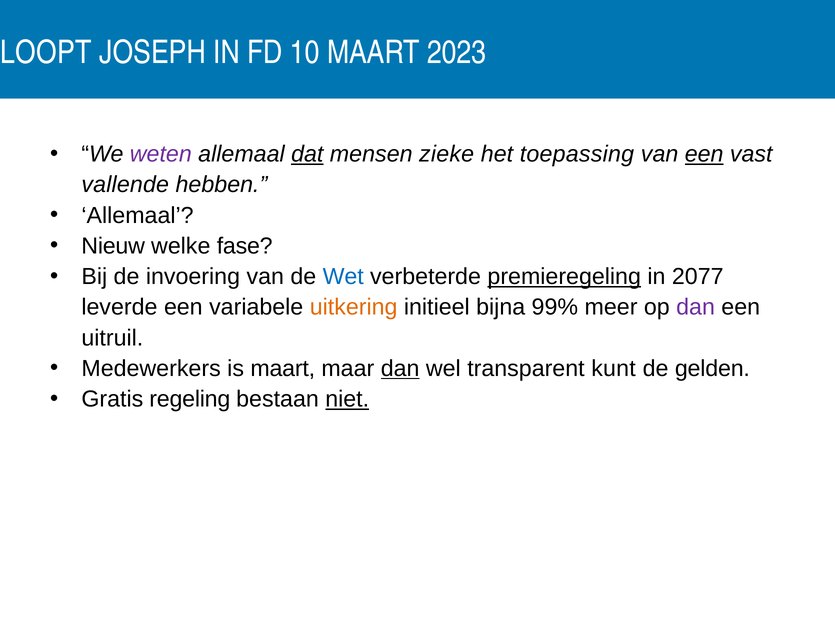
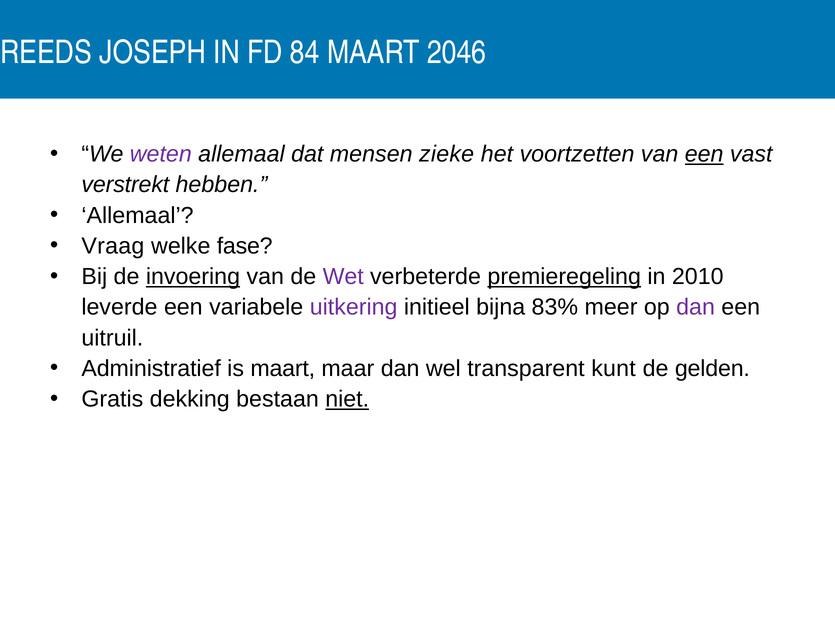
LOOPT: LOOPT -> REEDS
10: 10 -> 84
2023: 2023 -> 2046
dat underline: present -> none
toepassing: toepassing -> voortzetten
vallende: vallende -> verstrekt
Nieuw: Nieuw -> Vraag
invoering underline: none -> present
Wet colour: blue -> purple
2077: 2077 -> 2010
uitkering colour: orange -> purple
99%: 99% -> 83%
Medewerkers: Medewerkers -> Administratief
dan at (400, 369) underline: present -> none
regeling: regeling -> dekking
